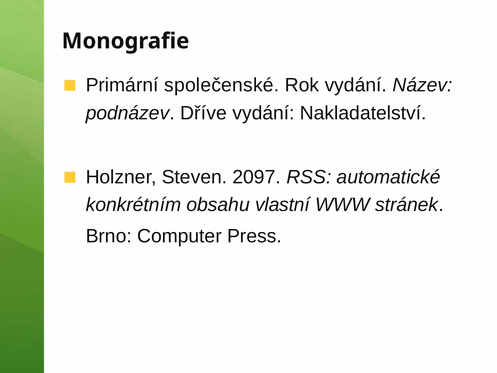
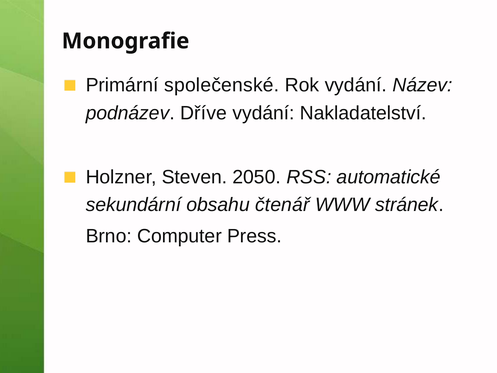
2097: 2097 -> 2050
konkrétním: konkrétním -> sekundární
vlastní: vlastní -> čtenář
